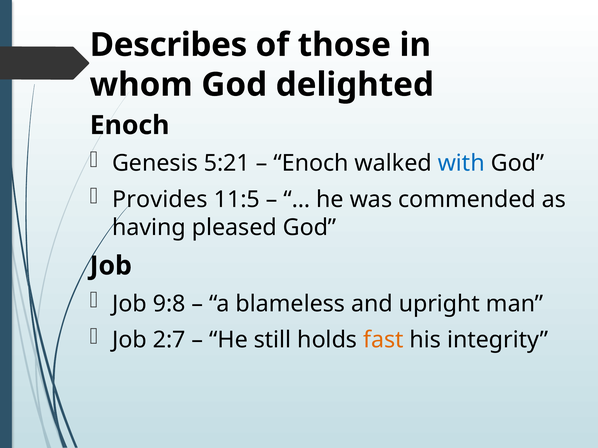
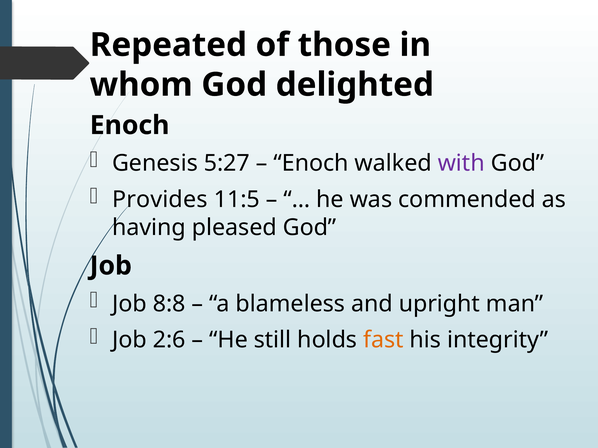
Describes: Describes -> Repeated
5:21: 5:21 -> 5:27
with colour: blue -> purple
9:8: 9:8 -> 8:8
2:7: 2:7 -> 2:6
